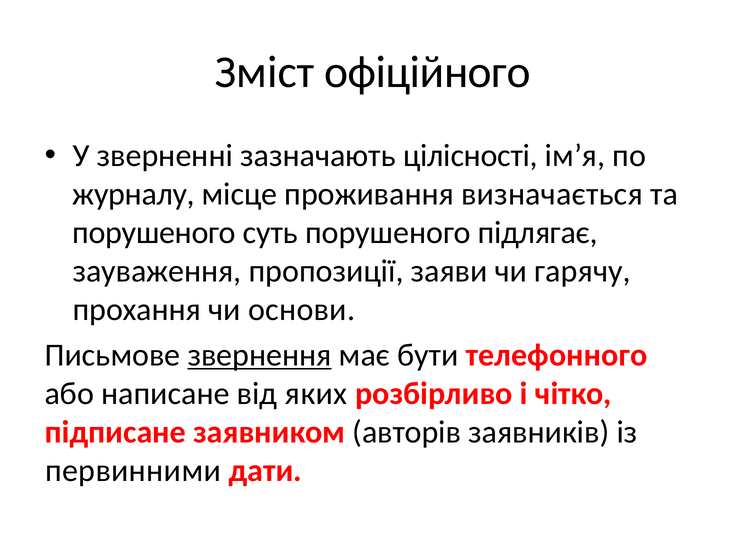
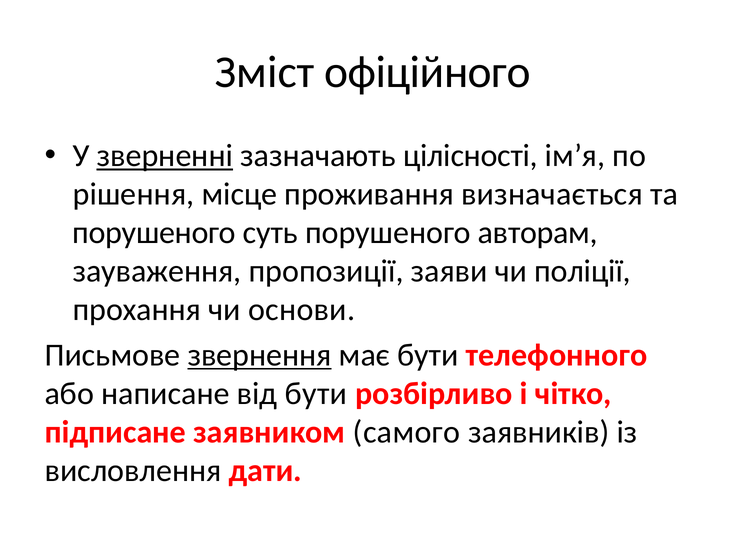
зверненні underline: none -> present
журналу: журналу -> рішення
підлягає: підлягає -> авторам
гарячу: гарячу -> поліції
від яких: яких -> бути
авторів: авторів -> самого
первинними: первинними -> висловлення
